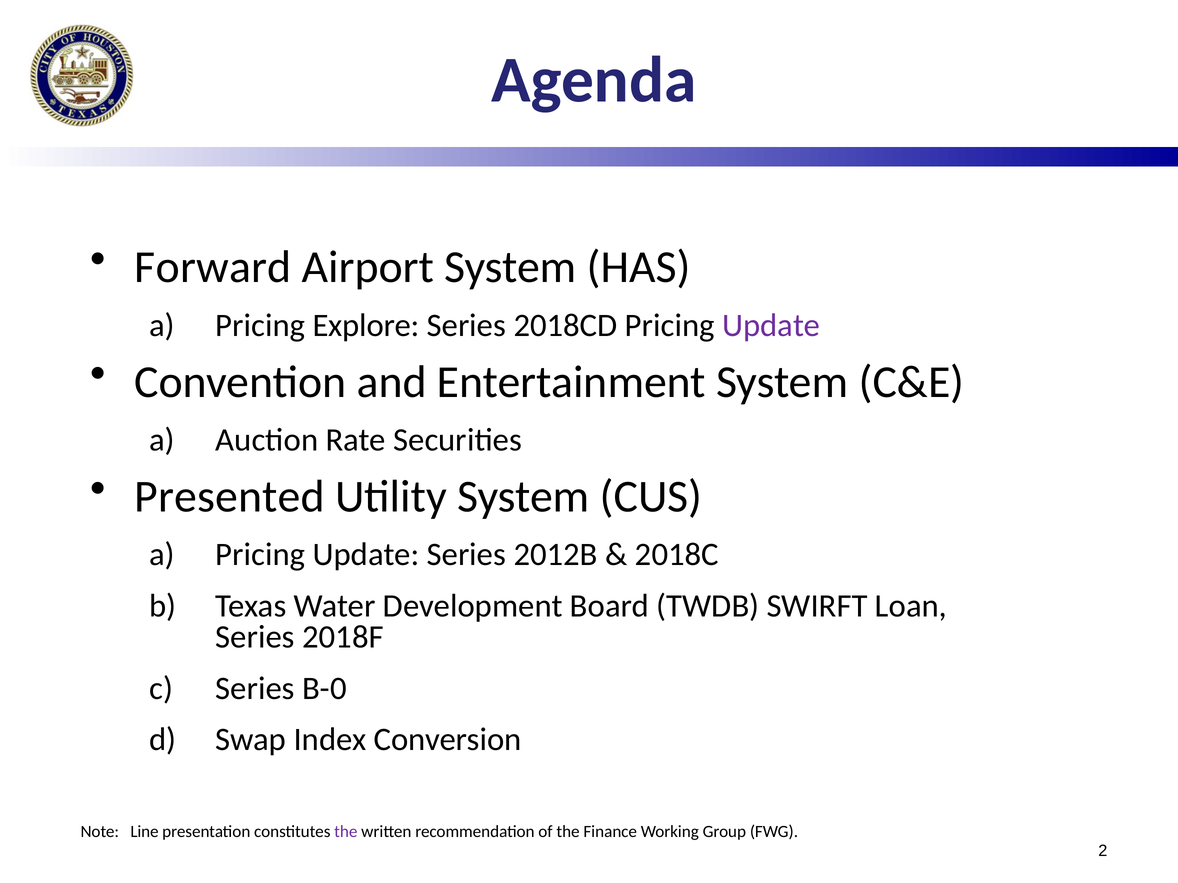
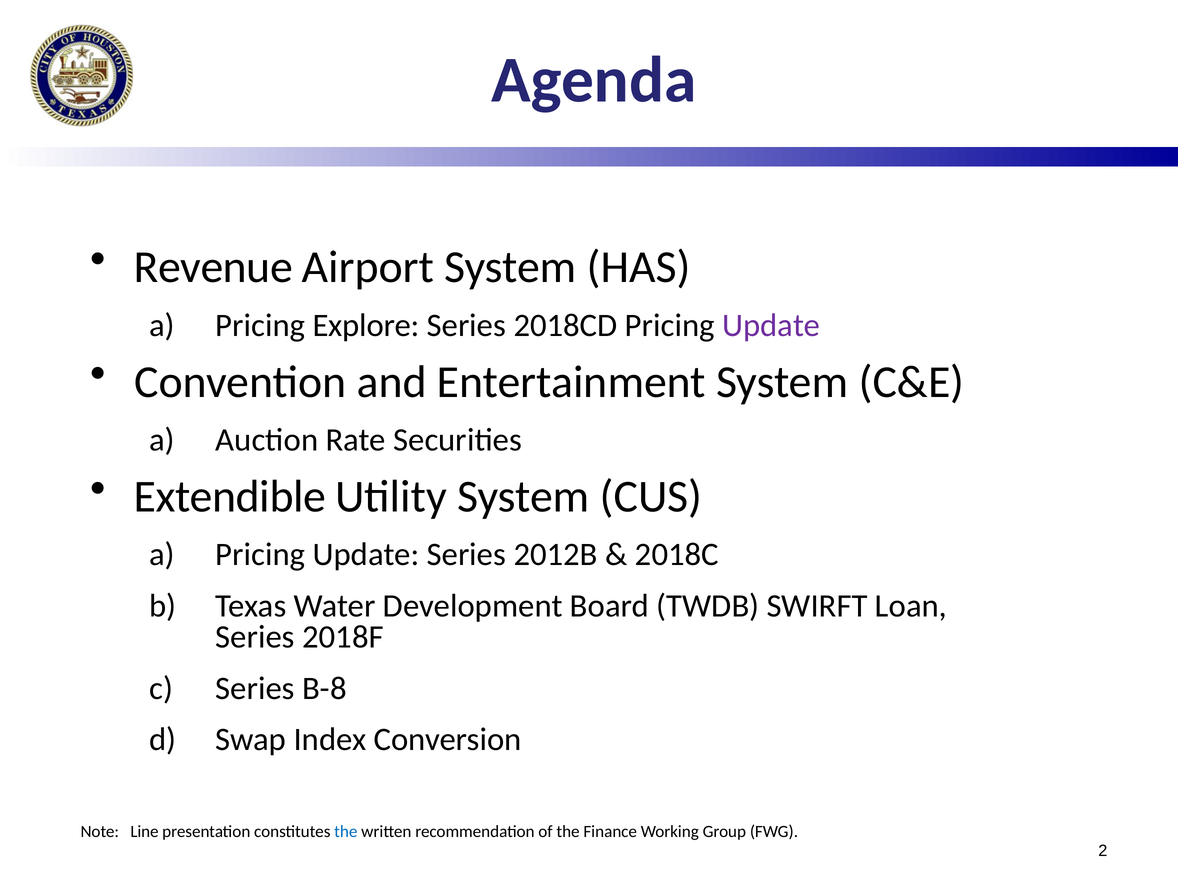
Forward: Forward -> Revenue
Presented: Presented -> Extendible
B-0: B-0 -> B-8
the at (346, 832) colour: purple -> blue
